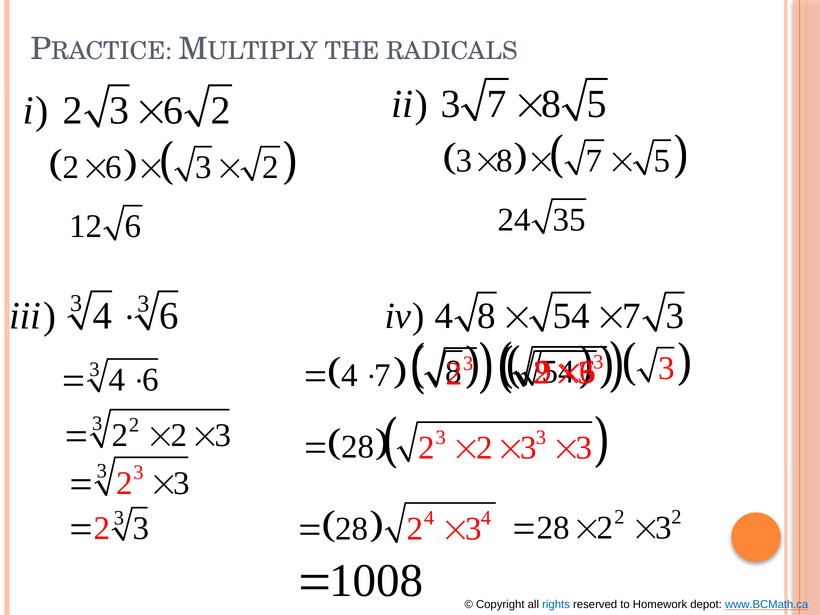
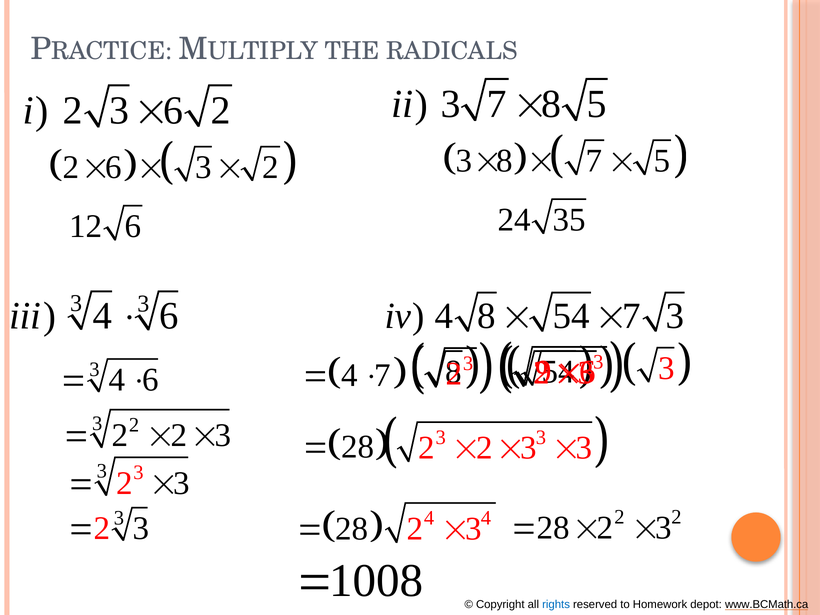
www.BCMath.ca colour: blue -> black
